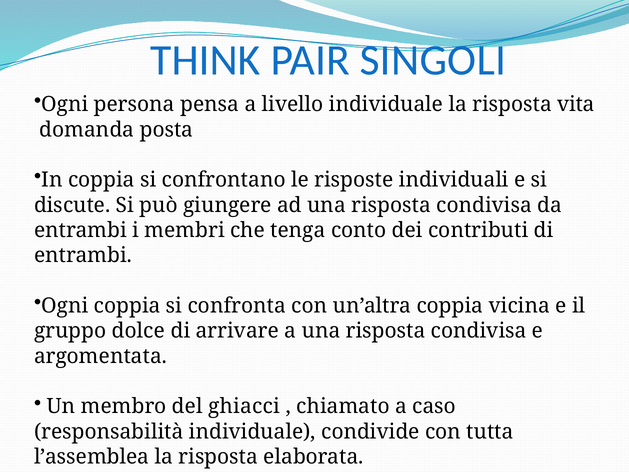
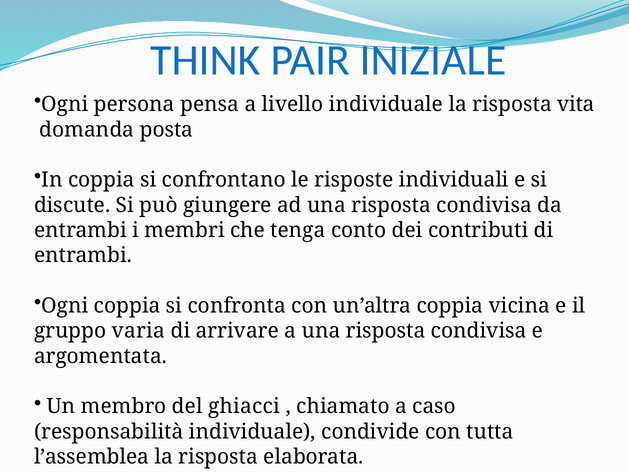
SINGOLI: SINGOLI -> INIZIALE
dolce: dolce -> varia
